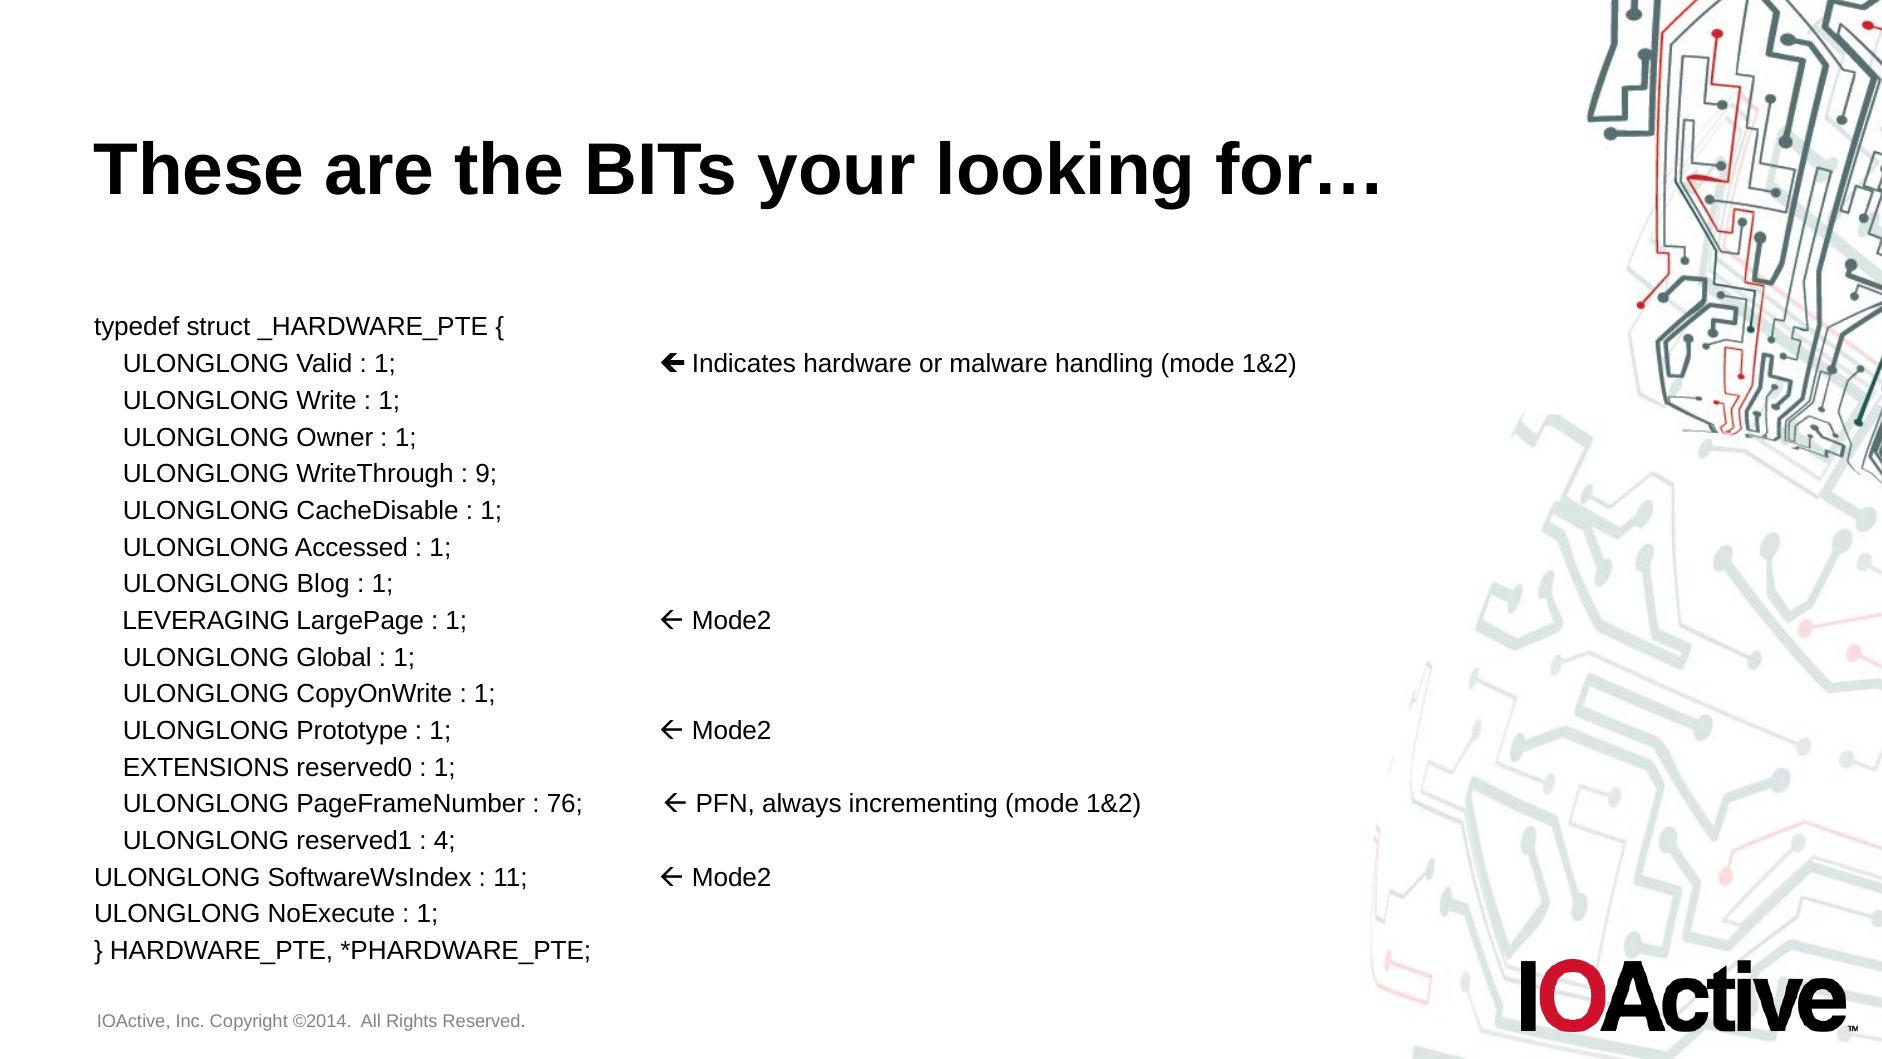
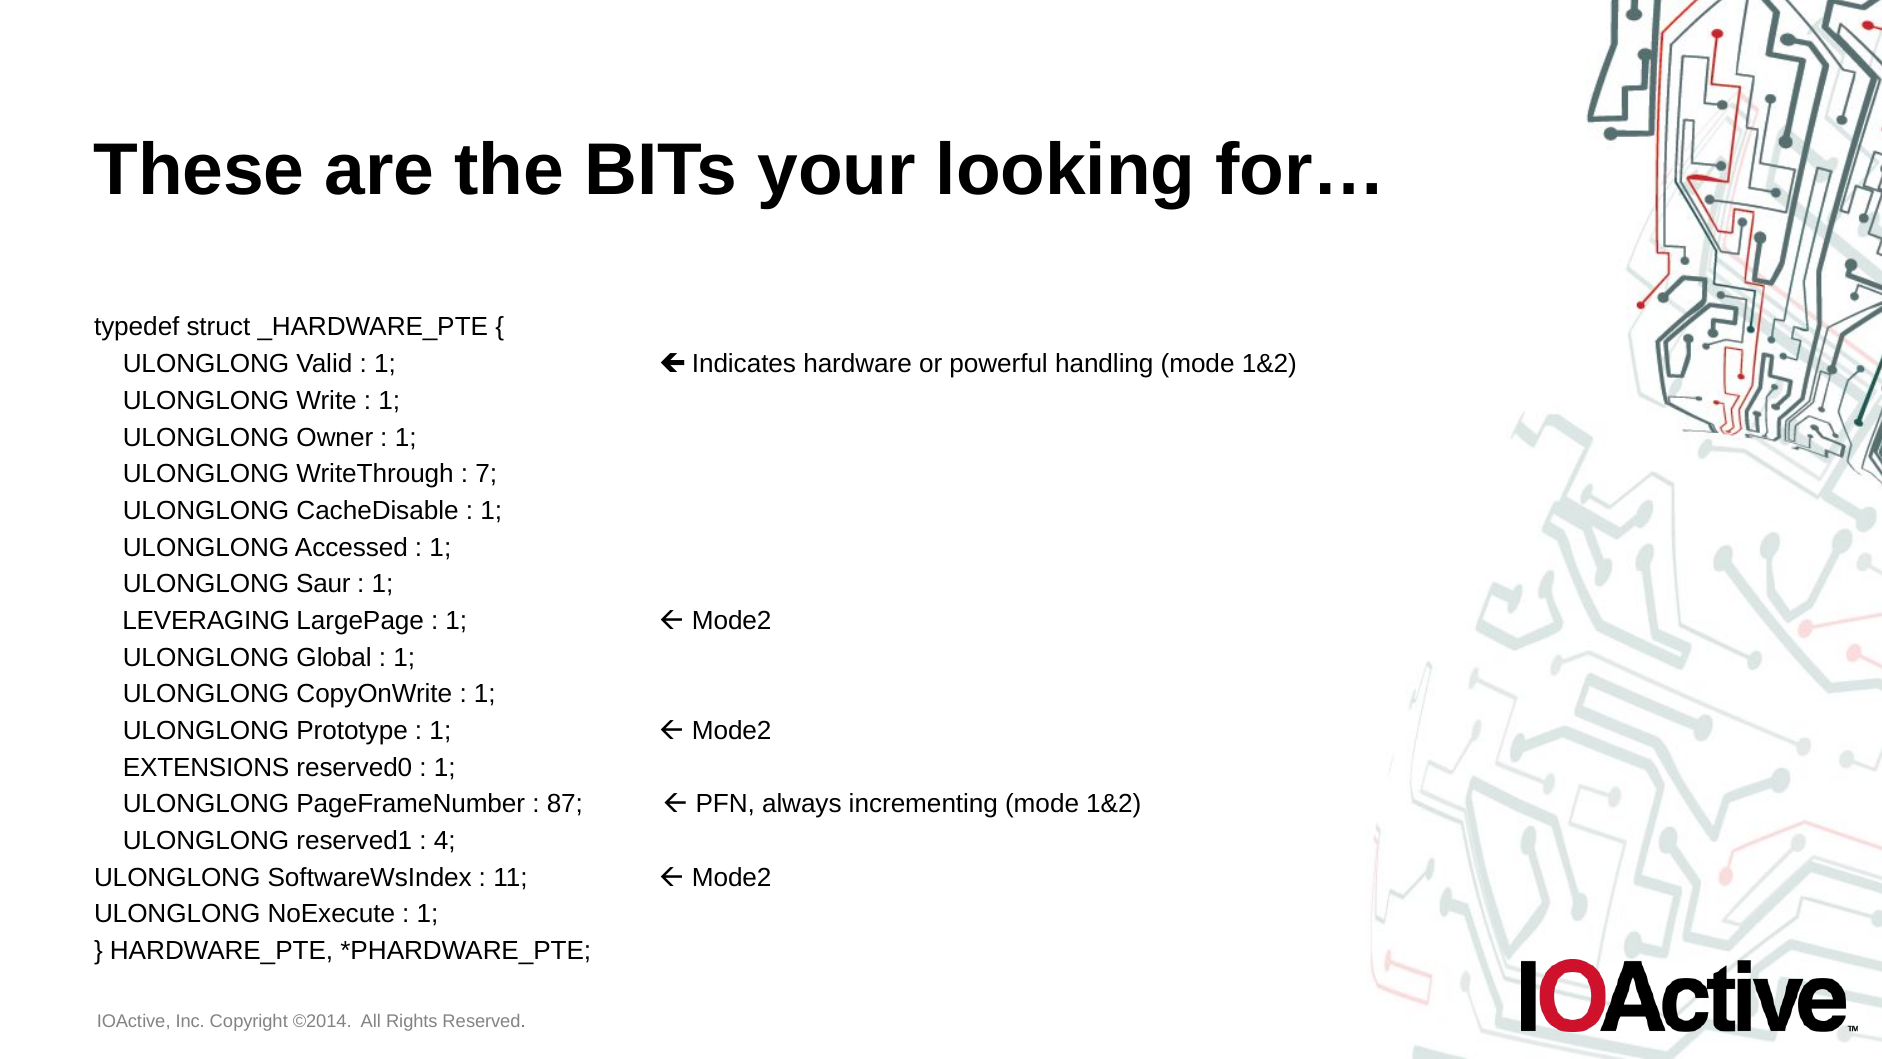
malware: malware -> powerful
9: 9 -> 7
Blog: Blog -> Saur
76: 76 -> 87
